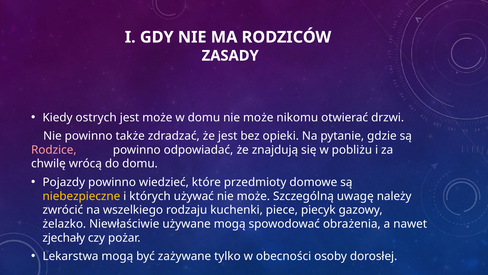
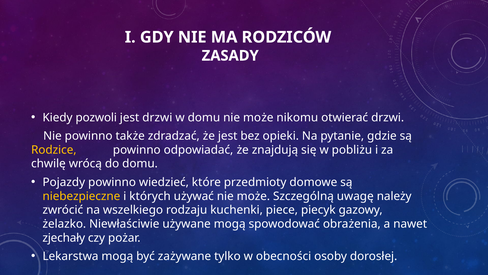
ostrych: ostrych -> pozwoli
jest może: może -> drzwi
Rodzice colour: pink -> yellow
